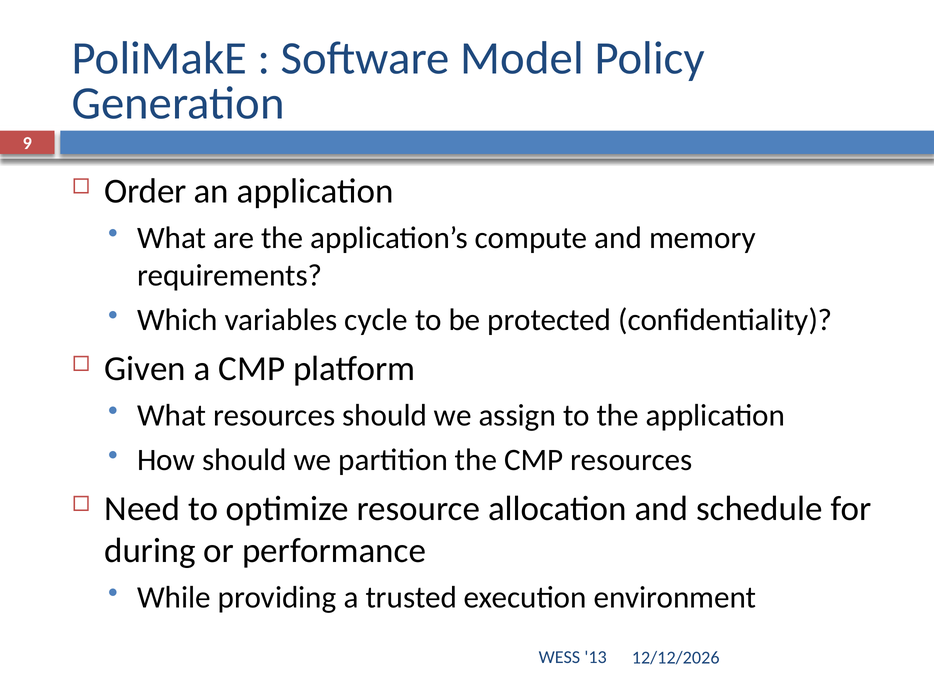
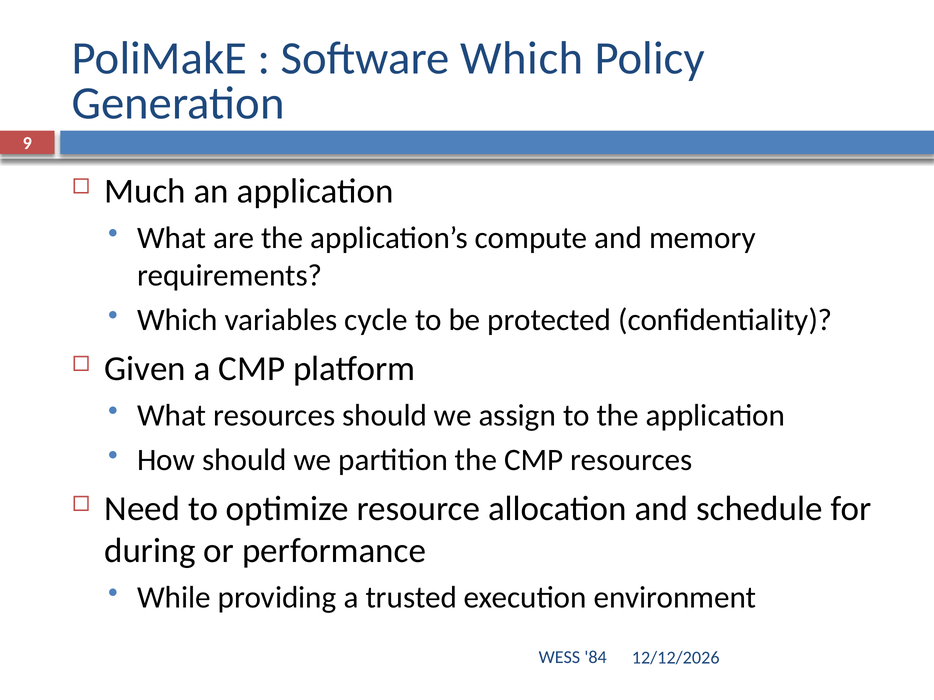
Software Model: Model -> Which
Order: Order -> Much
13: 13 -> 84
